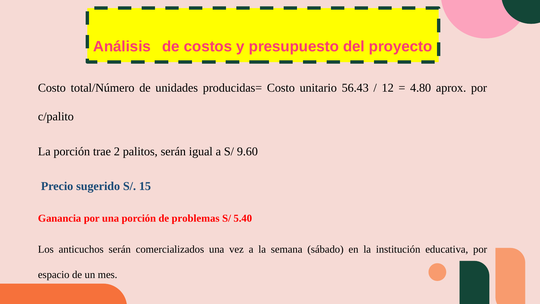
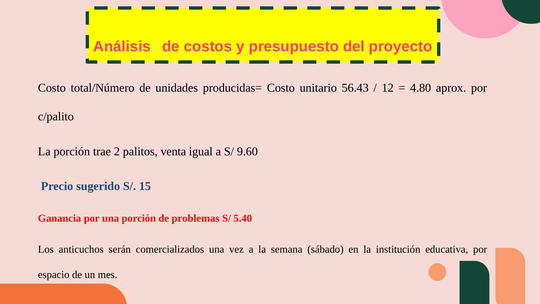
palitos serán: serán -> venta
